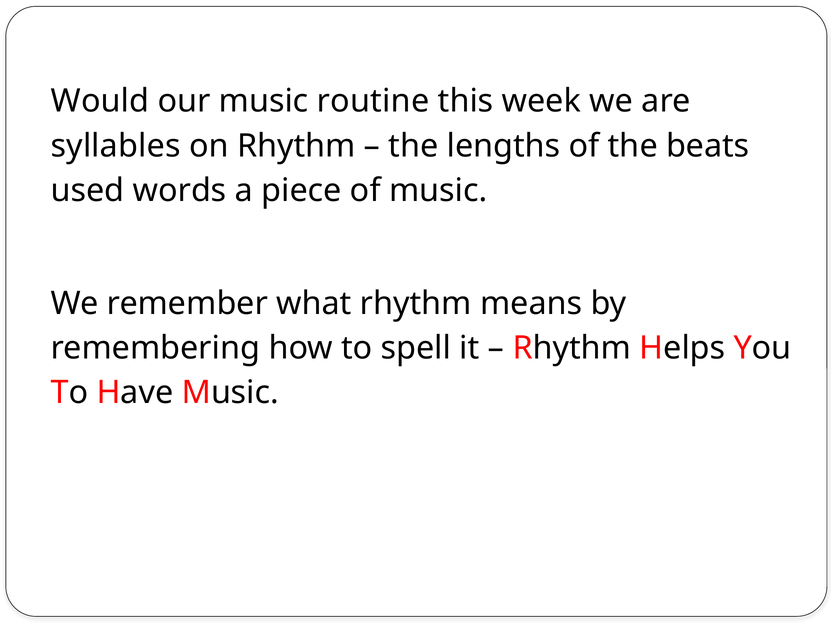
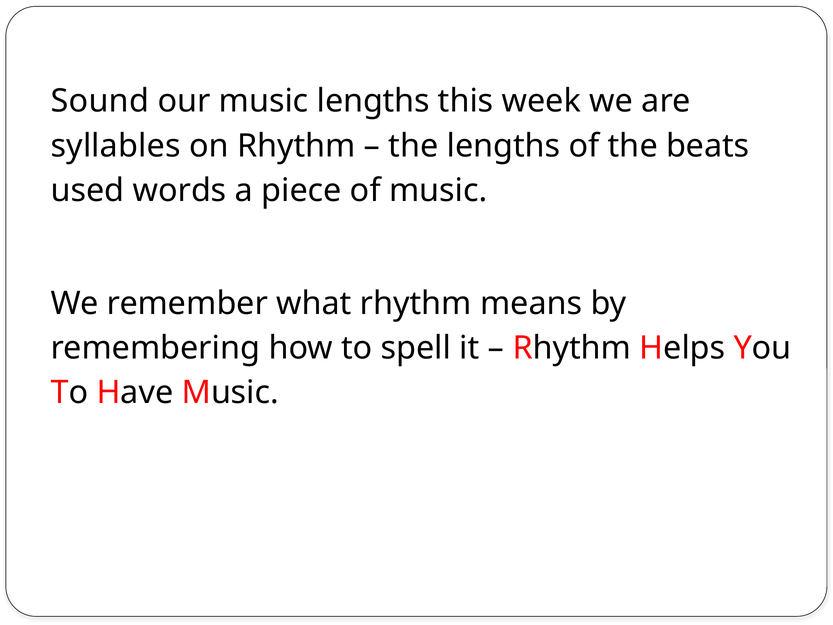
Would: Would -> Sound
music routine: routine -> lengths
